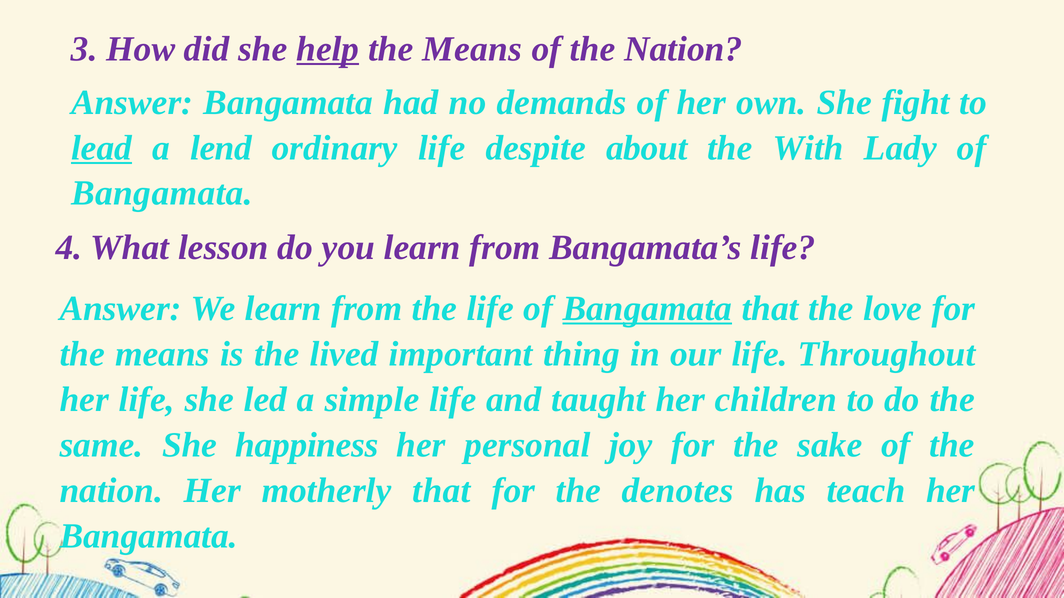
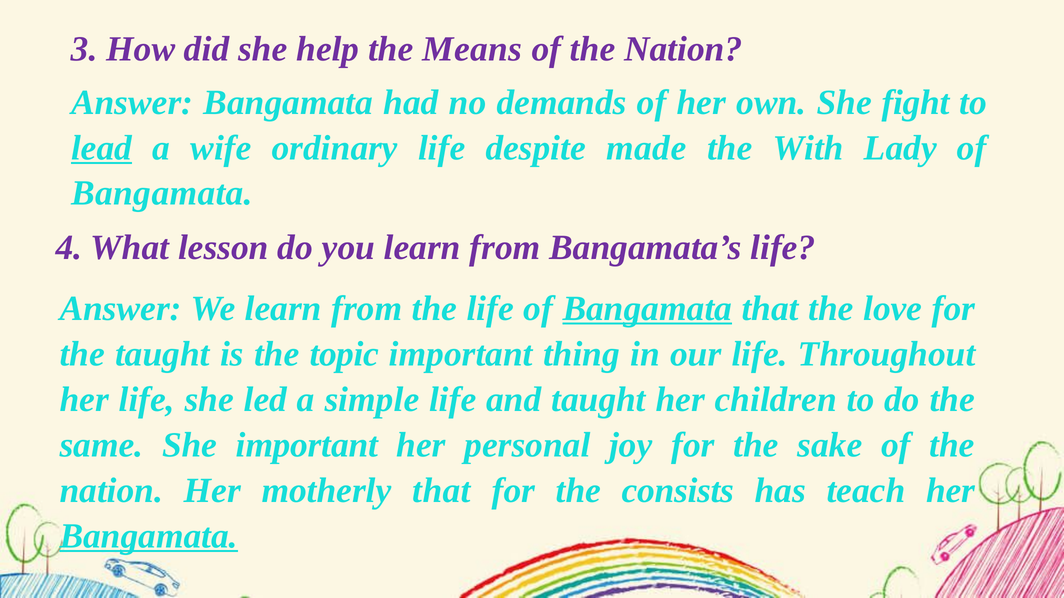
help underline: present -> none
lend: lend -> wife
about: about -> made
means at (162, 354): means -> taught
lived: lived -> topic
She happiness: happiness -> important
denotes: denotes -> consists
Bangamata at (149, 536) underline: none -> present
